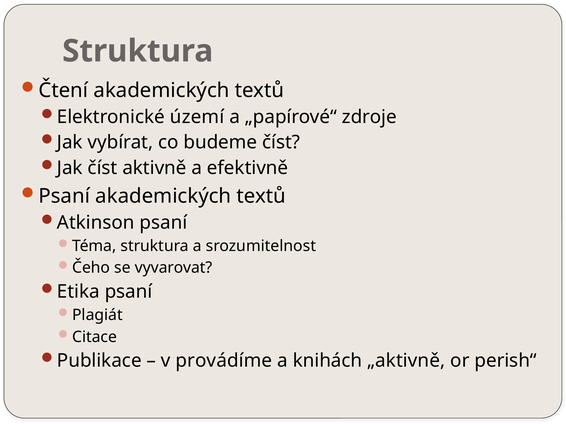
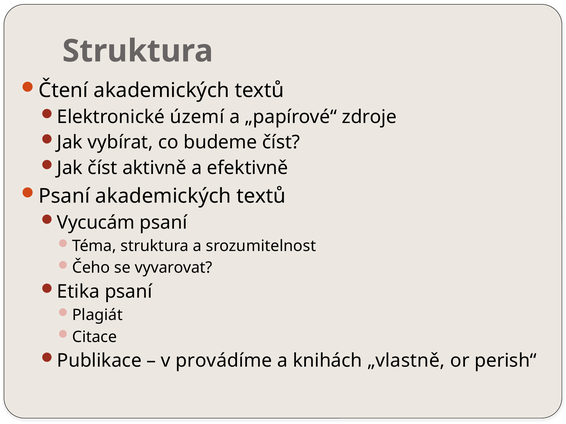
Atkinson: Atkinson -> Vycucám
„aktivně: „aktivně -> „vlastně
